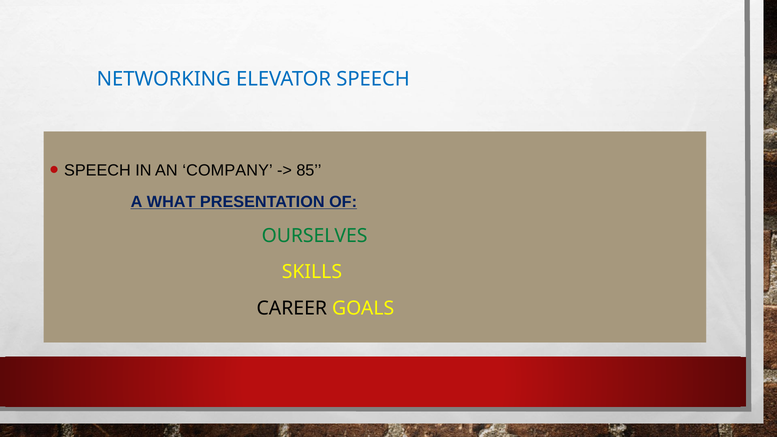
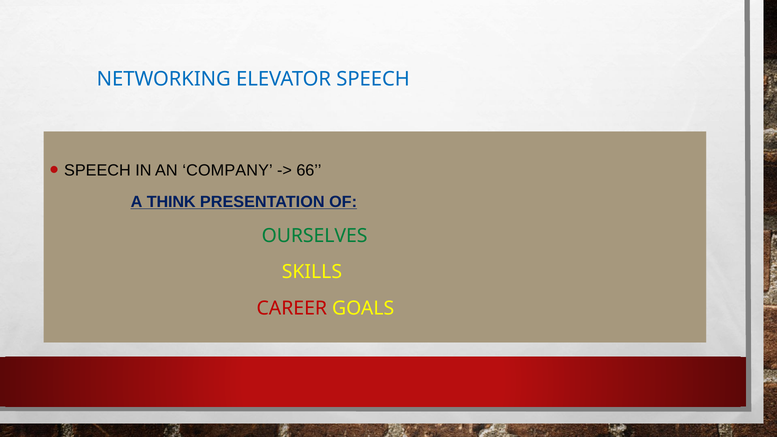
85: 85 -> 66
WHAT: WHAT -> THINK
CAREER colour: black -> red
